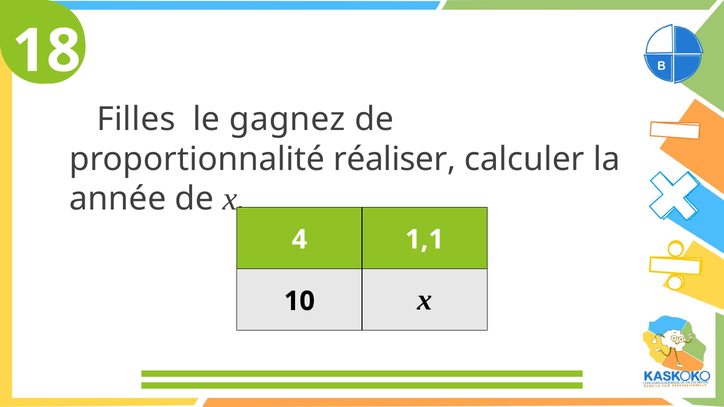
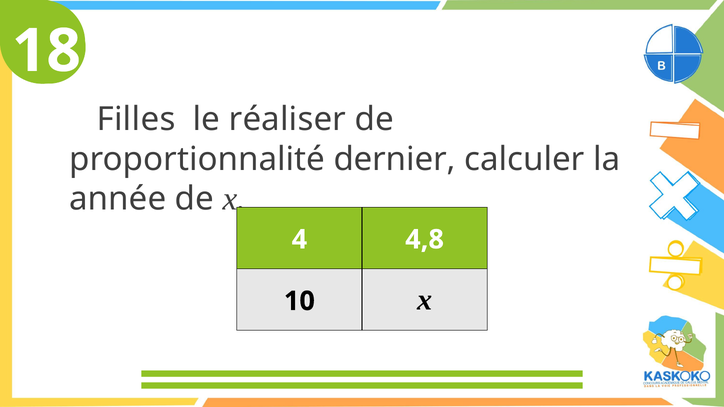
gagnez: gagnez -> réaliser
réaliser: réaliser -> dernier
1,1: 1,1 -> 4,8
